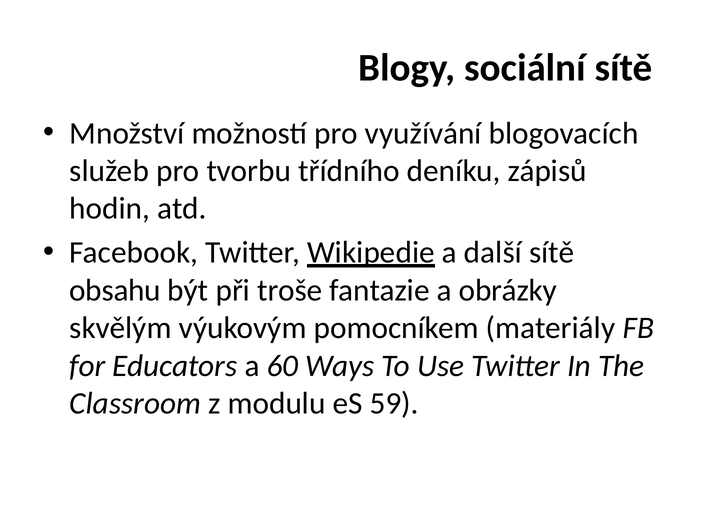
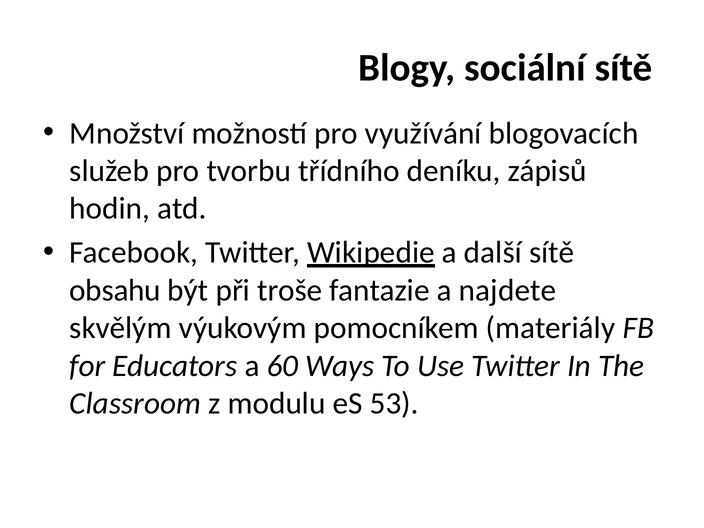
obrázky: obrázky -> najdete
59: 59 -> 53
